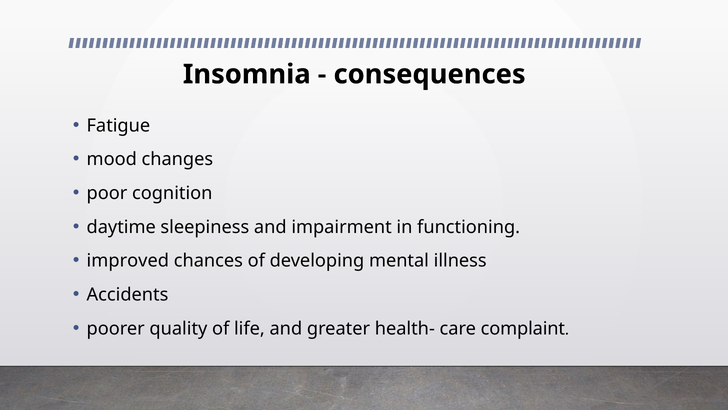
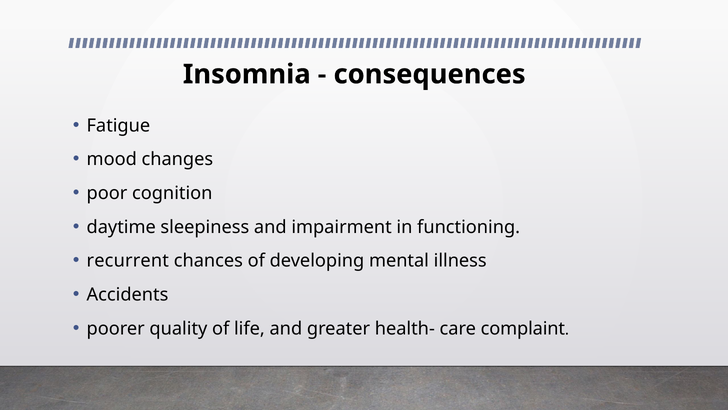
improved: improved -> recurrent
